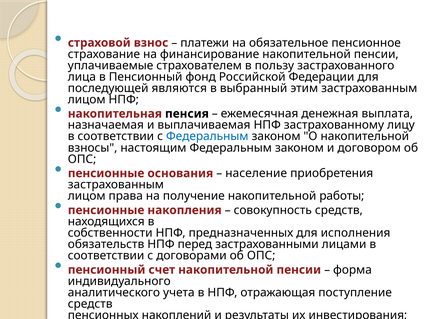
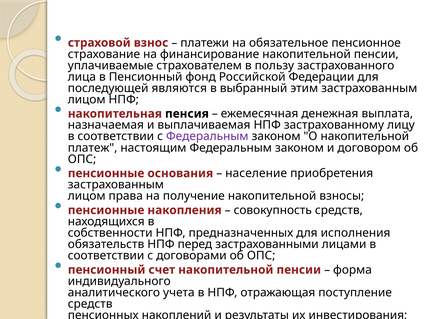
Федеральным at (207, 137) colour: blue -> purple
взносы: взносы -> платеж
работы: работы -> взносы
